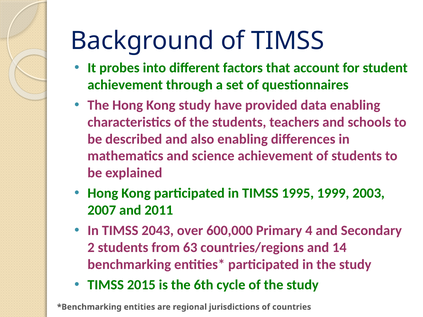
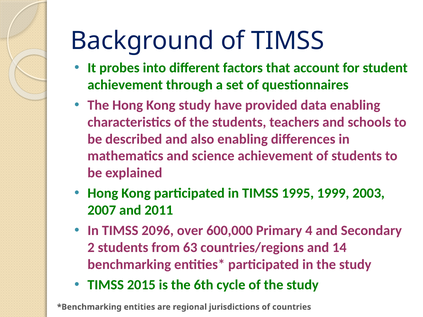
2043: 2043 -> 2096
